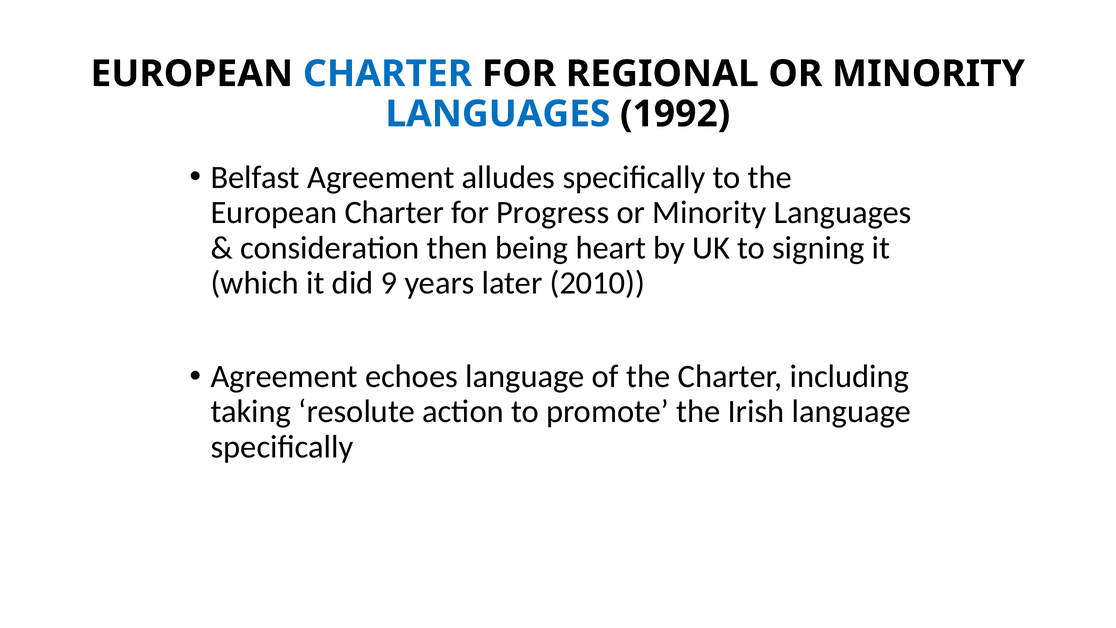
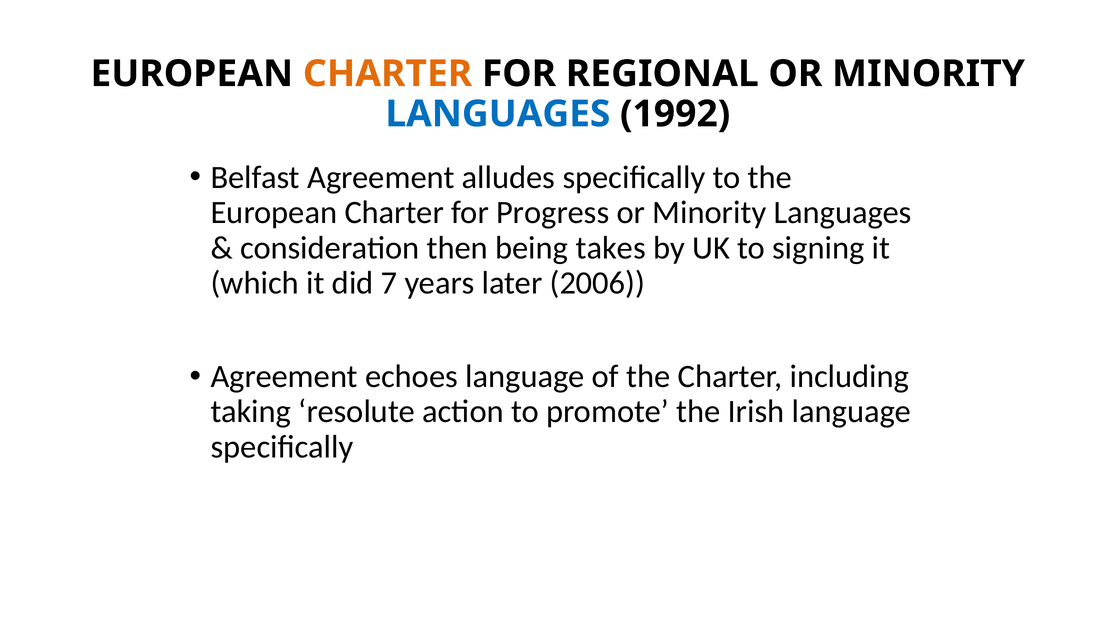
CHARTER at (388, 74) colour: blue -> orange
heart: heart -> takes
9: 9 -> 7
2010: 2010 -> 2006
